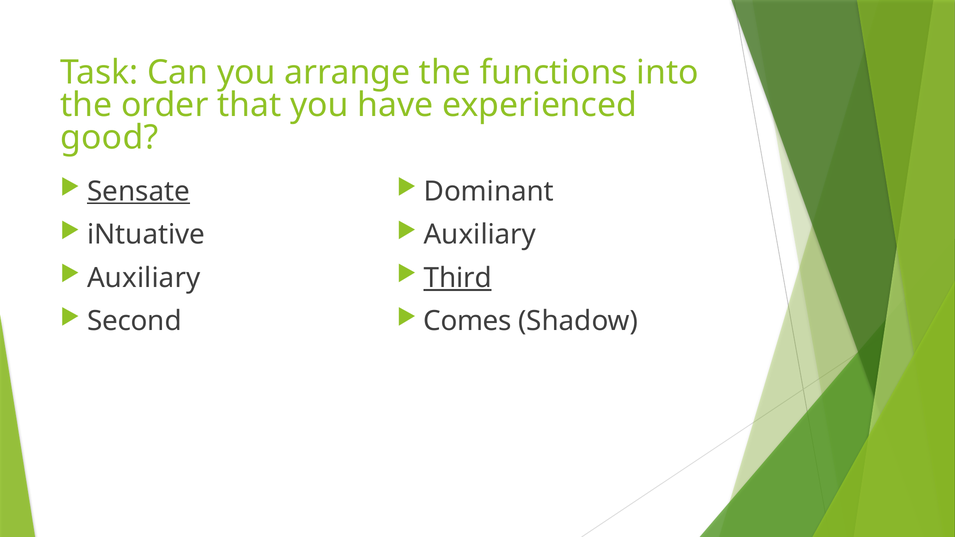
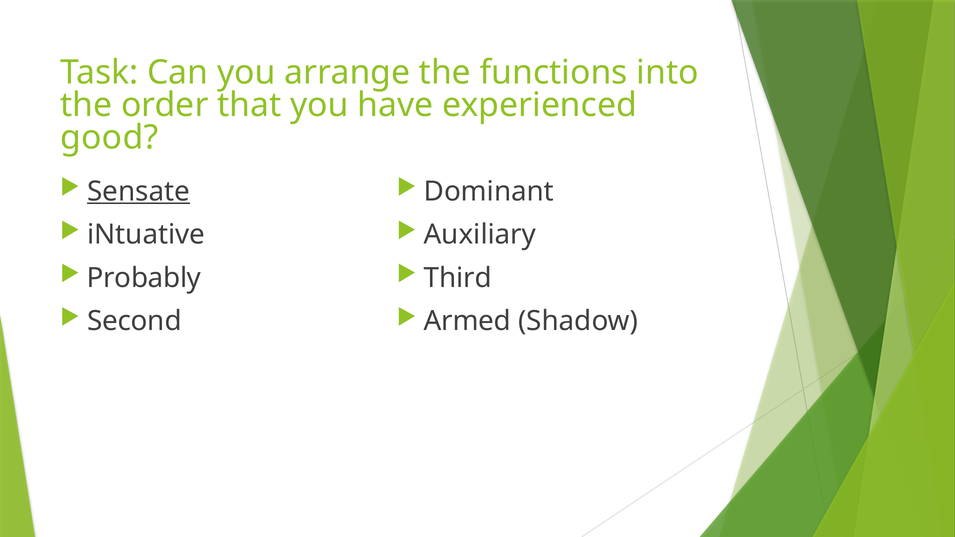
Auxiliary at (144, 278): Auxiliary -> Probably
Third underline: present -> none
Comes: Comes -> Armed
